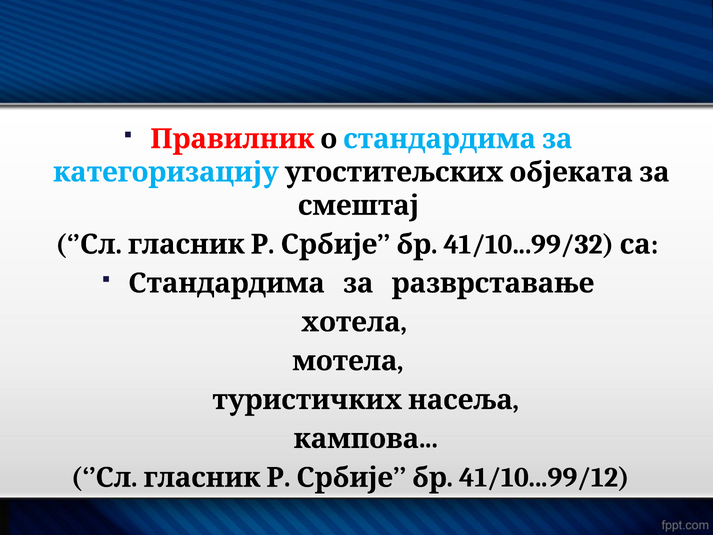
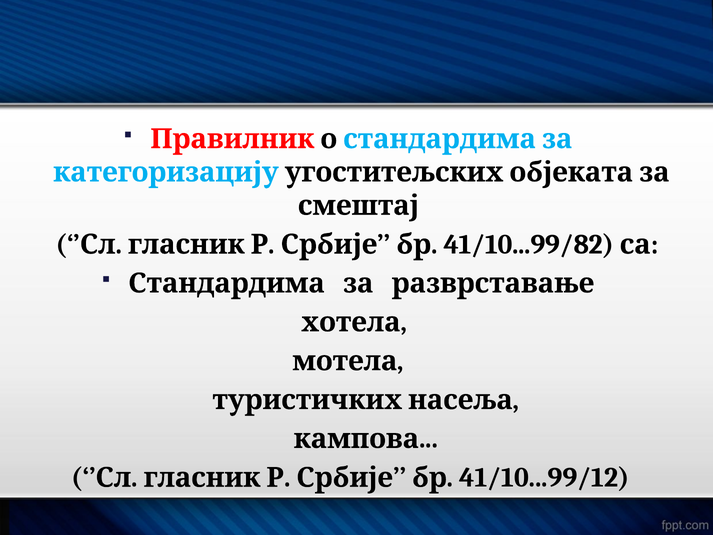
41/10...99/32: 41/10...99/32 -> 41/10...99/82
